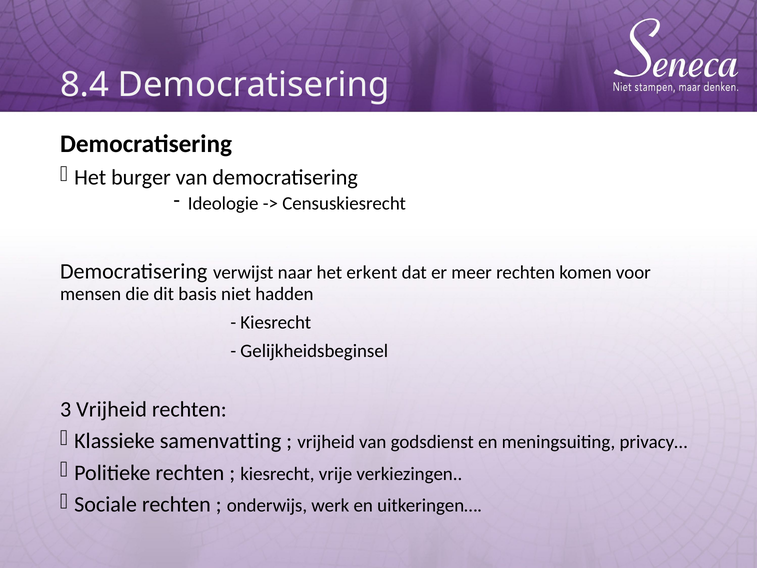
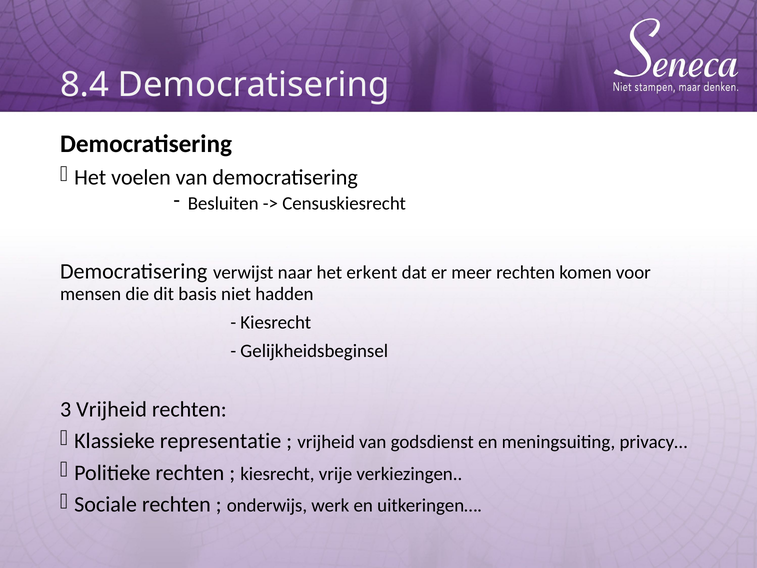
burger: burger -> voelen
Ideologie: Ideologie -> Besluiten
samenvatting: samenvatting -> representatie
